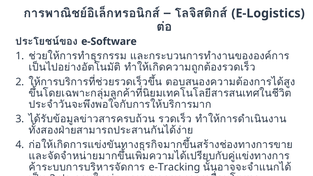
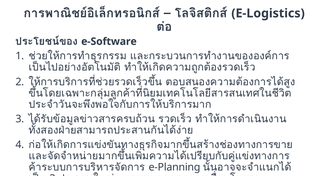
e-Tracking: e-Tracking -> e-Planning
